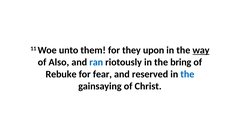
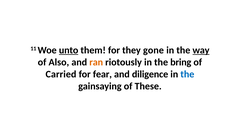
unto underline: none -> present
upon: upon -> gone
ran colour: blue -> orange
Rebuke: Rebuke -> Carried
reserved: reserved -> diligence
Christ: Christ -> These
